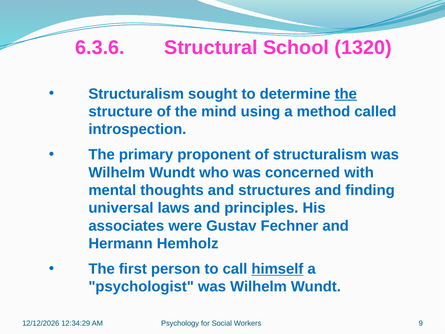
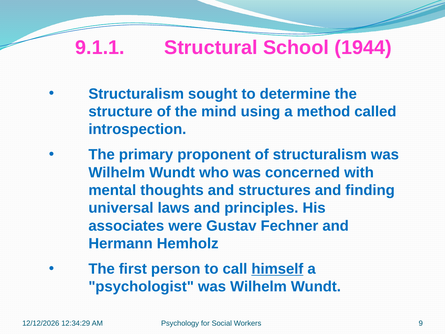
6.3.6: 6.3.6 -> 9.1.1
1320: 1320 -> 1944
the at (346, 94) underline: present -> none
